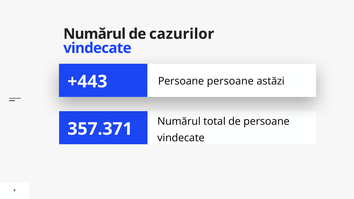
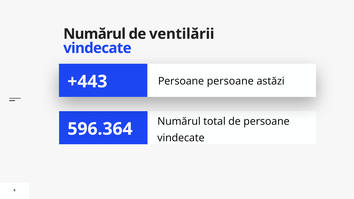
cazurilor: cazurilor -> ventilării
357.371: 357.371 -> 596.364
